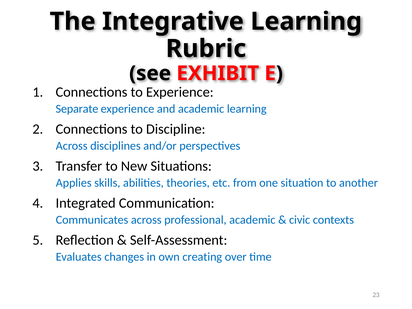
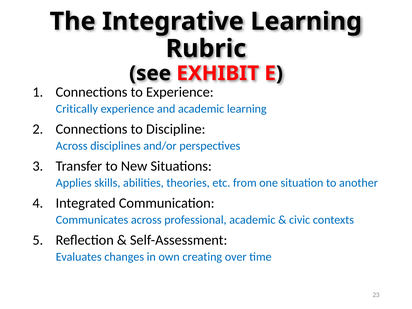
Separate: Separate -> Critically
